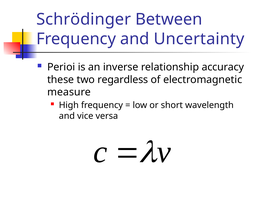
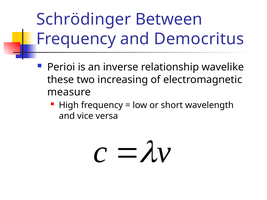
Uncertainty: Uncertainty -> Democritus
accuracy: accuracy -> wavelike
regardless: regardless -> increasing
